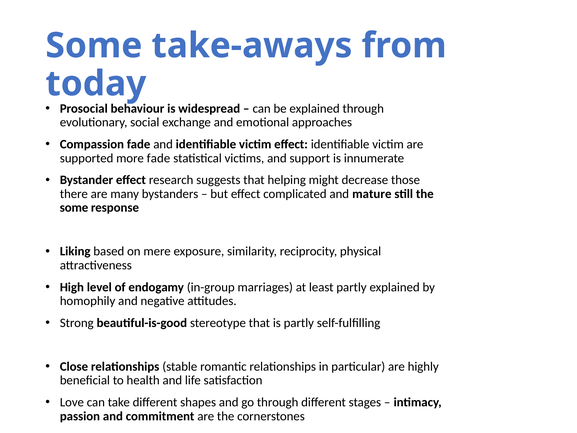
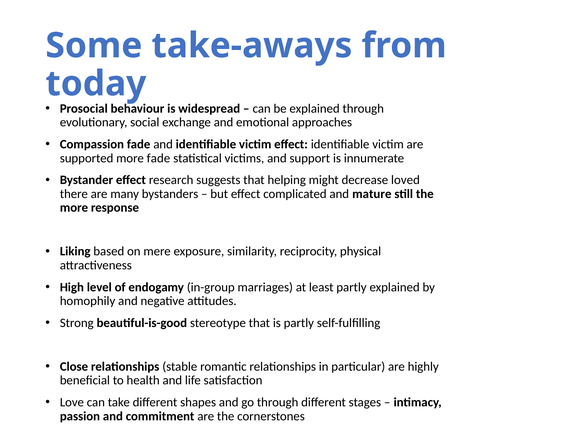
those: those -> loved
some at (74, 208): some -> more
